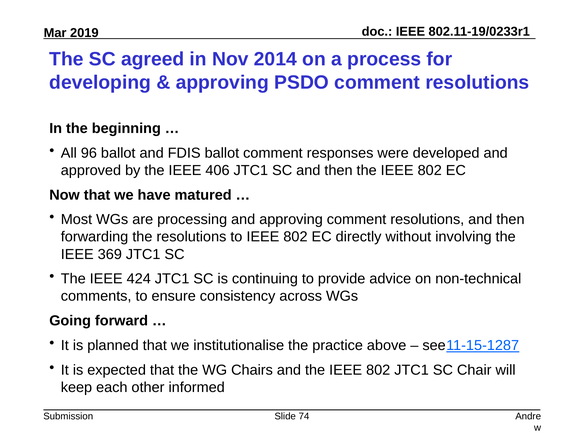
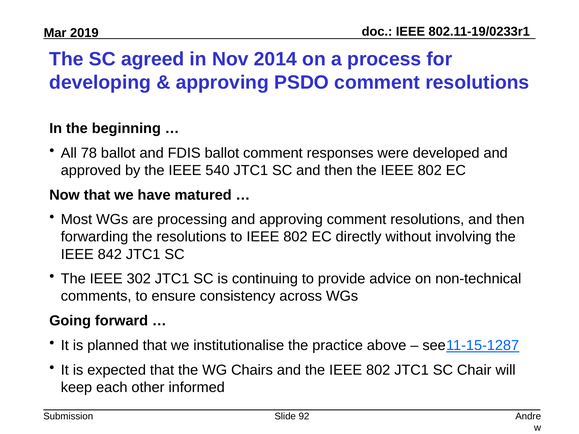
96: 96 -> 78
406: 406 -> 540
369: 369 -> 842
424: 424 -> 302
74: 74 -> 92
